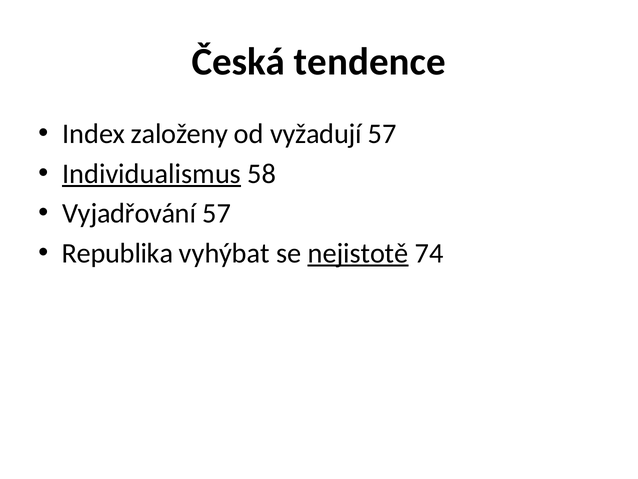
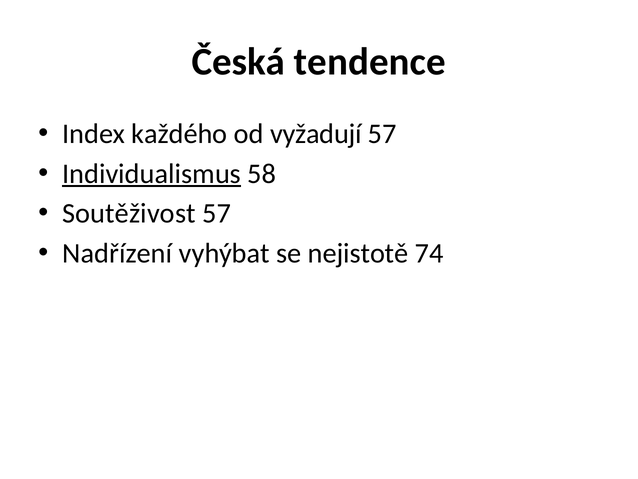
založeny: založeny -> každého
Vyjadřování: Vyjadřování -> Soutěživost
Republika: Republika -> Nadřízení
nejistotě underline: present -> none
